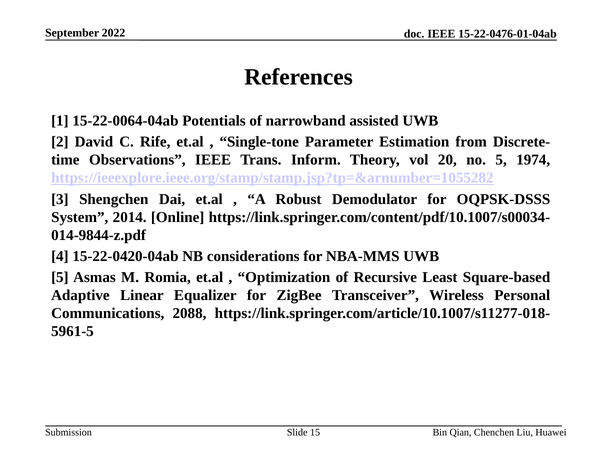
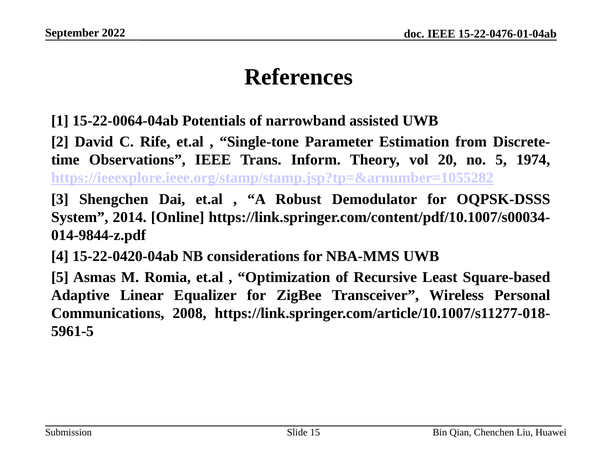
2088: 2088 -> 2008
